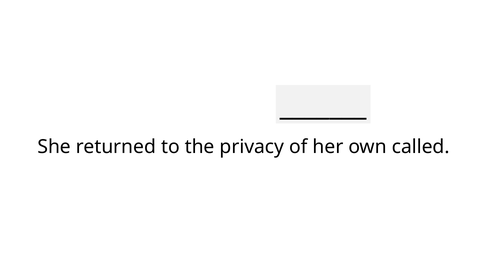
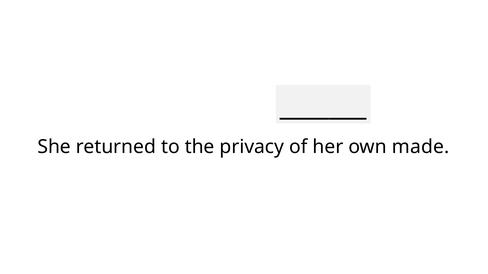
called: called -> made
